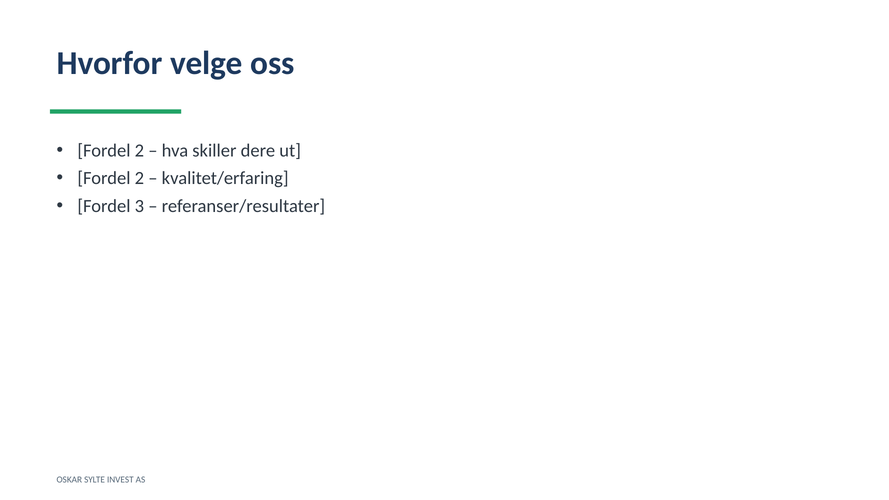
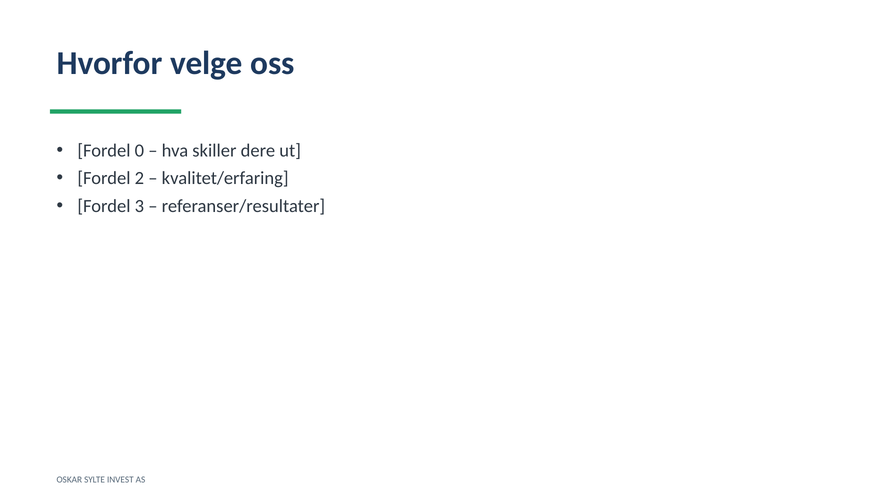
2 at (139, 151): 2 -> 0
